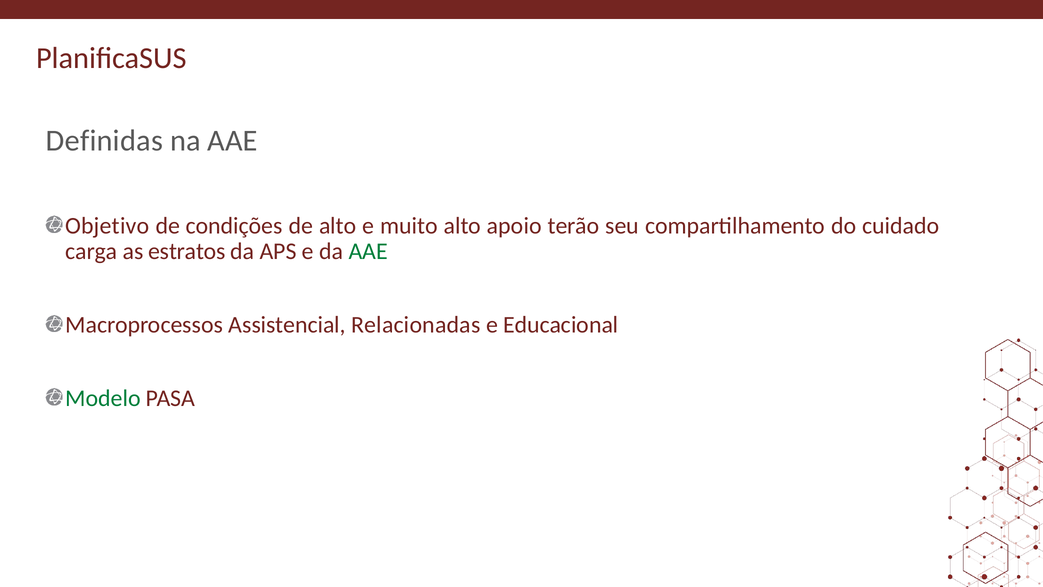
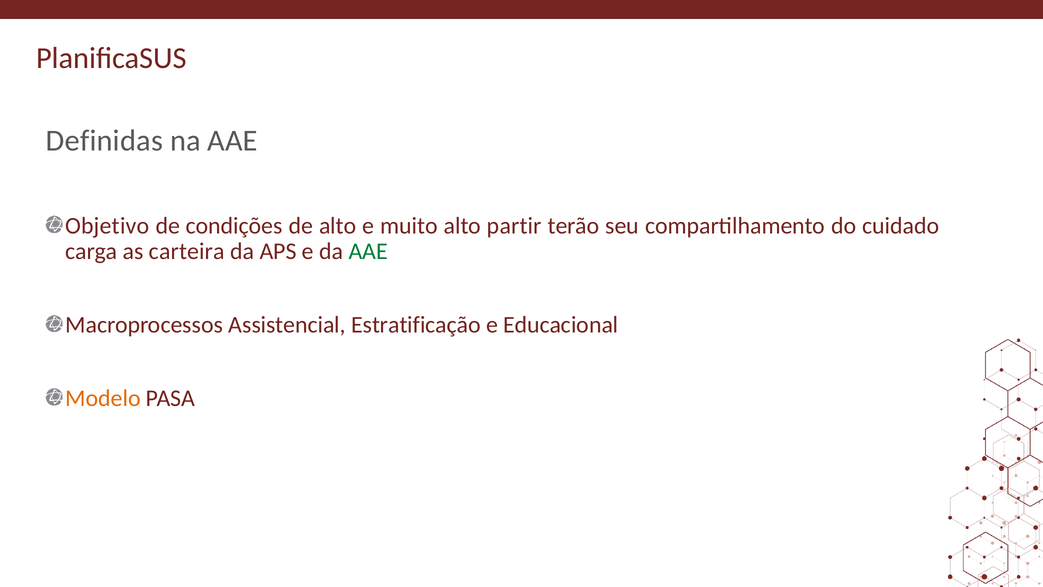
apoio: apoio -> partir
estratos: estratos -> carteira
Relacionadas: Relacionadas -> Estratificação
Modelo colour: green -> orange
